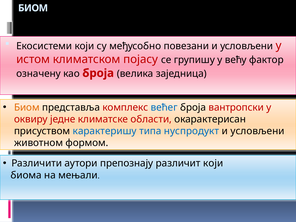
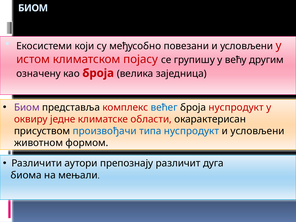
фактор: фактор -> другим
Биом at (27, 107) colour: orange -> purple
броја вантропски: вантропски -> нуспродукт
карактеришу: карактеришу -> произвођачи
различит који: који -> дуга
